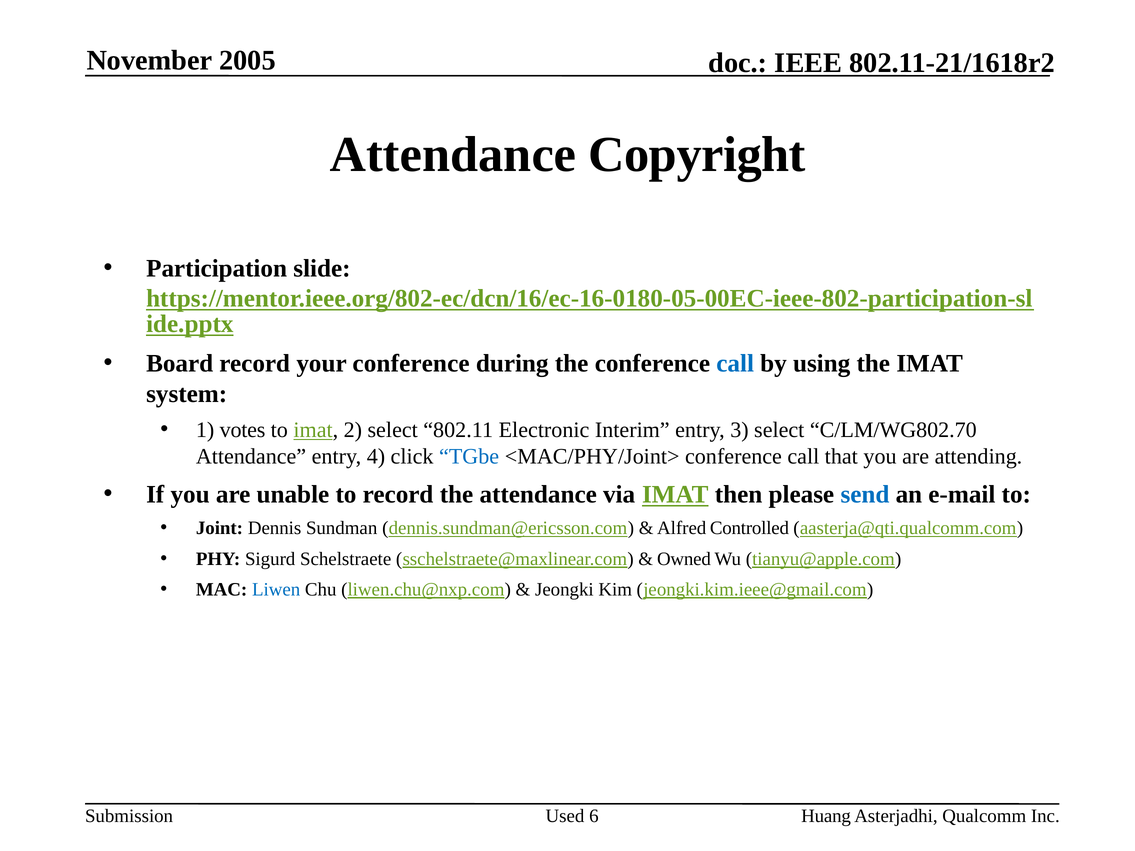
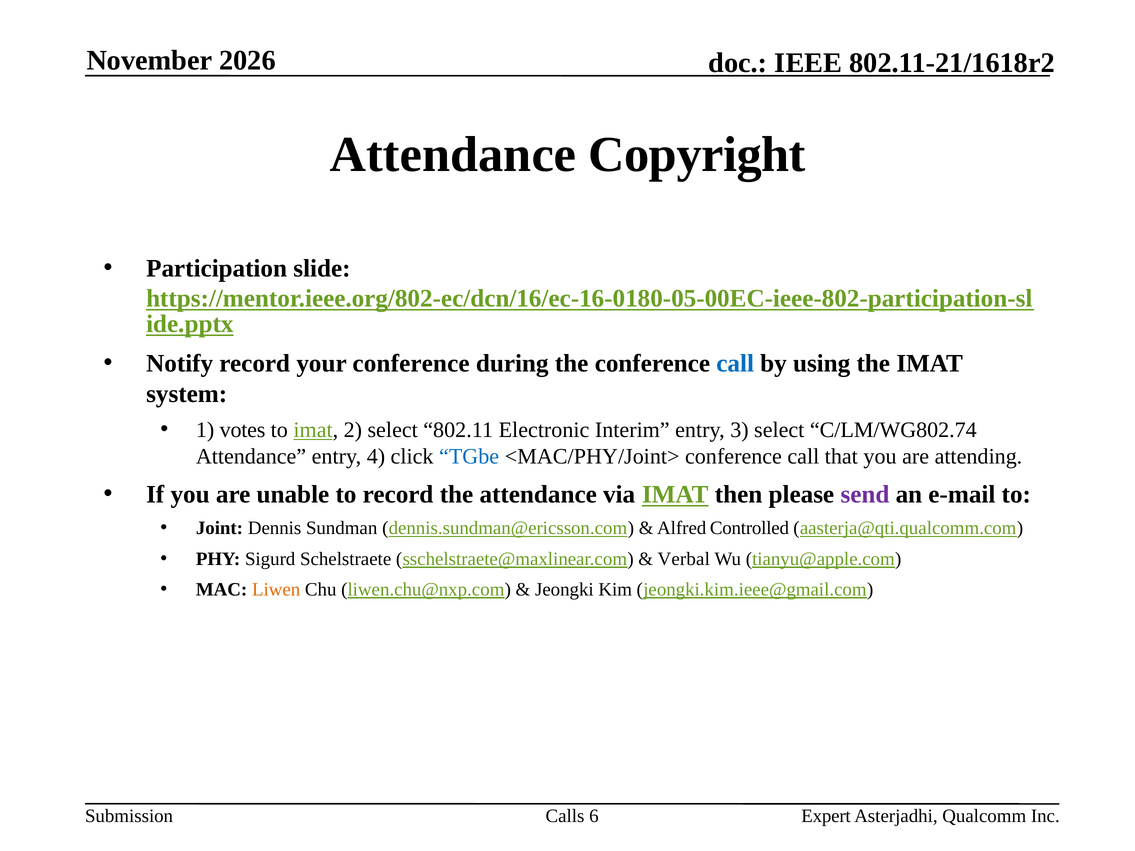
2005: 2005 -> 2026
Board: Board -> Notify
C/LM/WG802.70: C/LM/WG802.70 -> C/LM/WG802.74
send colour: blue -> purple
Owned: Owned -> Verbal
Liwen colour: blue -> orange
Used: Used -> Calls
Huang: Huang -> Expert
